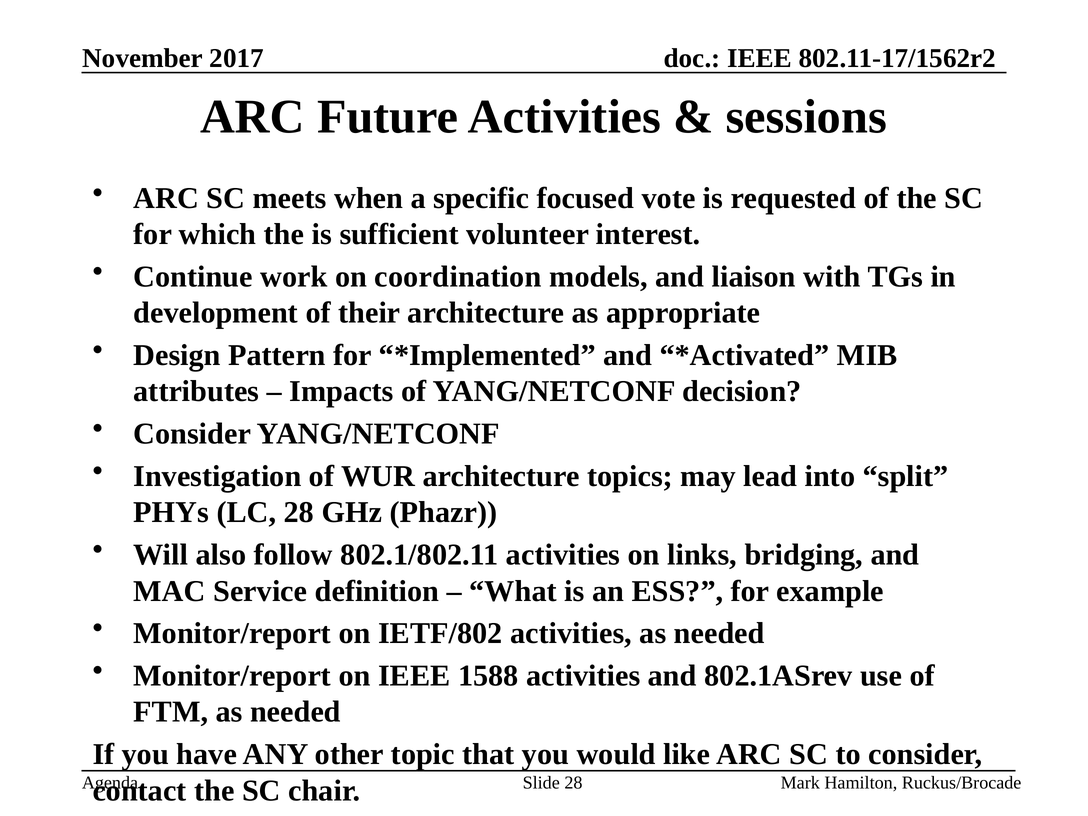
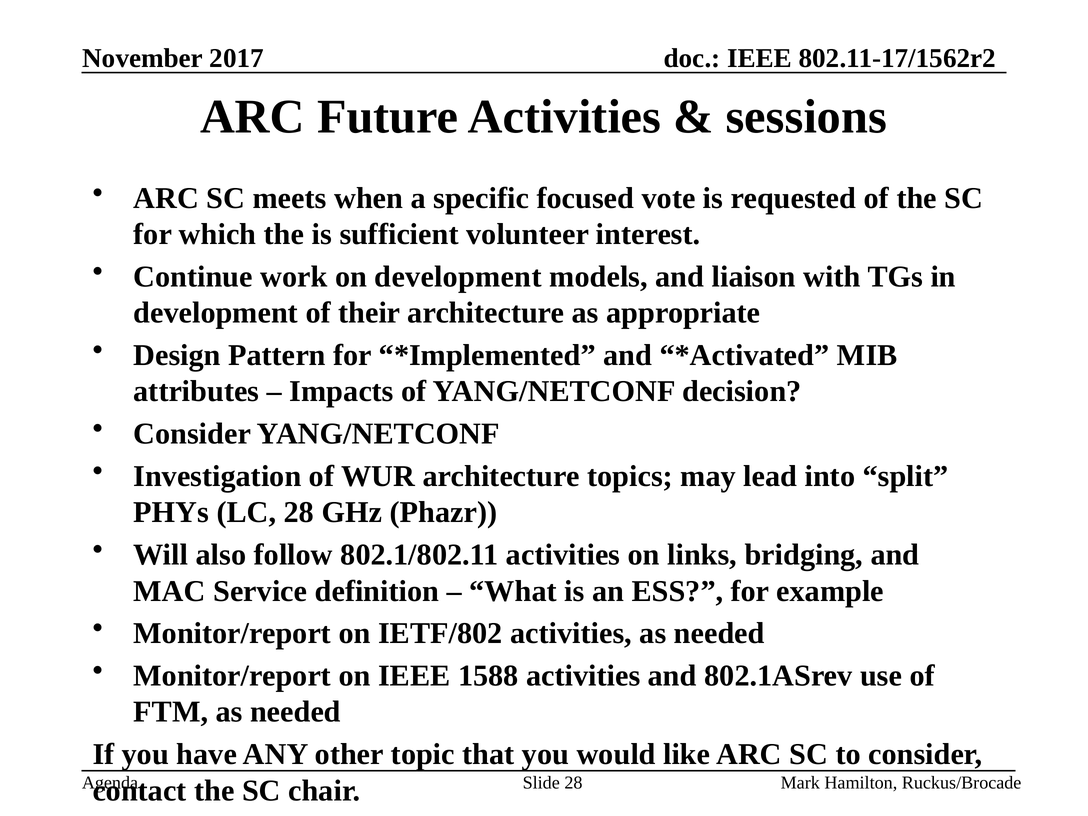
on coordination: coordination -> development
